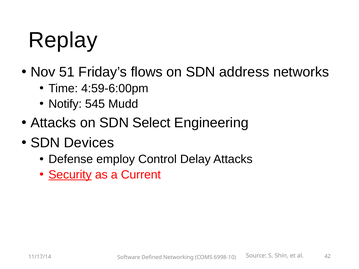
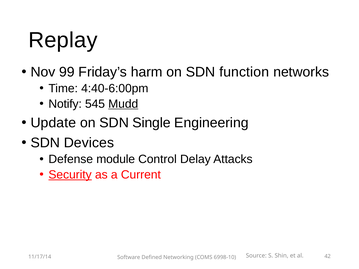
51: 51 -> 99
flows: flows -> harm
address: address -> function
4:59-6:00pm: 4:59-6:00pm -> 4:40-6:00pm
Mudd underline: none -> present
Attacks at (53, 123): Attacks -> Update
Select: Select -> Single
employ: employ -> module
